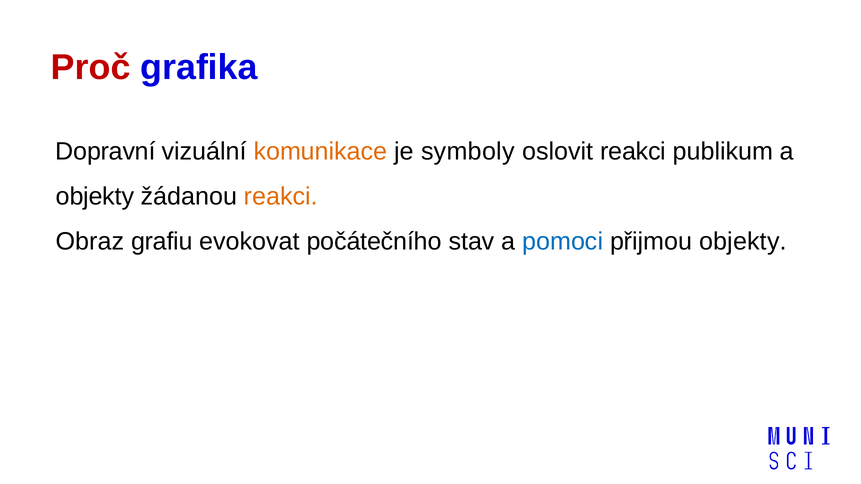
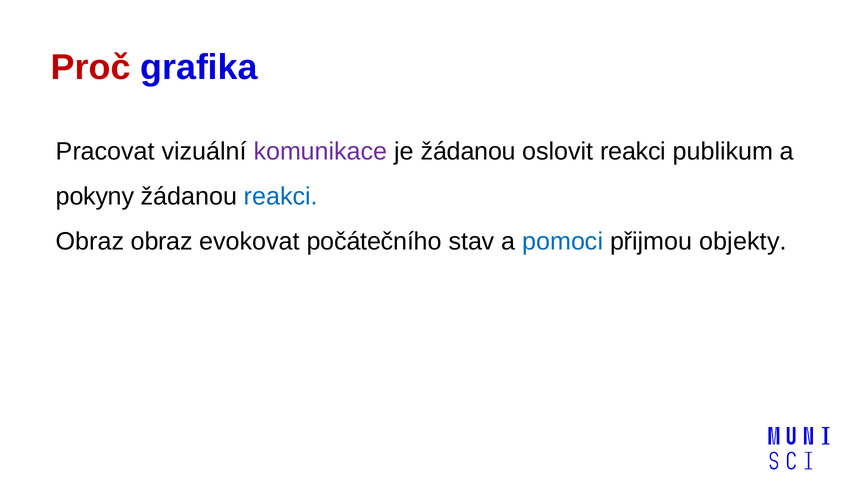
Dopravní: Dopravní -> Pracovat
komunikace colour: orange -> purple
je symboly: symboly -> žádanou
objekty at (95, 197): objekty -> pokyny
reakci at (281, 197) colour: orange -> blue
Obraz grafiu: grafiu -> obraz
